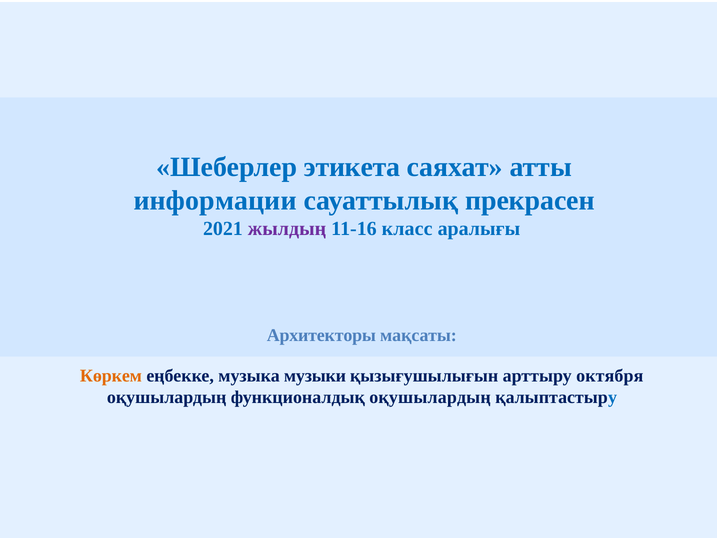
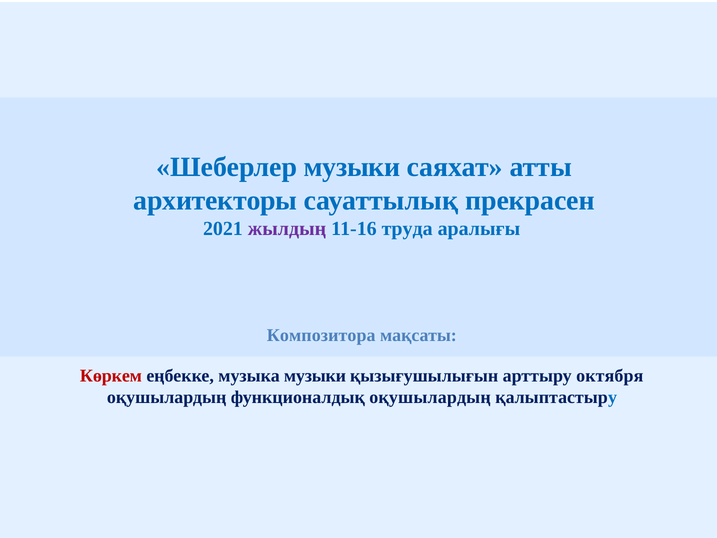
Шеберлер этикета: этикета -> музыки
информации: информации -> архитекторы
класс: класс -> труда
Архитекторы: Архитекторы -> Композитора
Көркем colour: orange -> red
